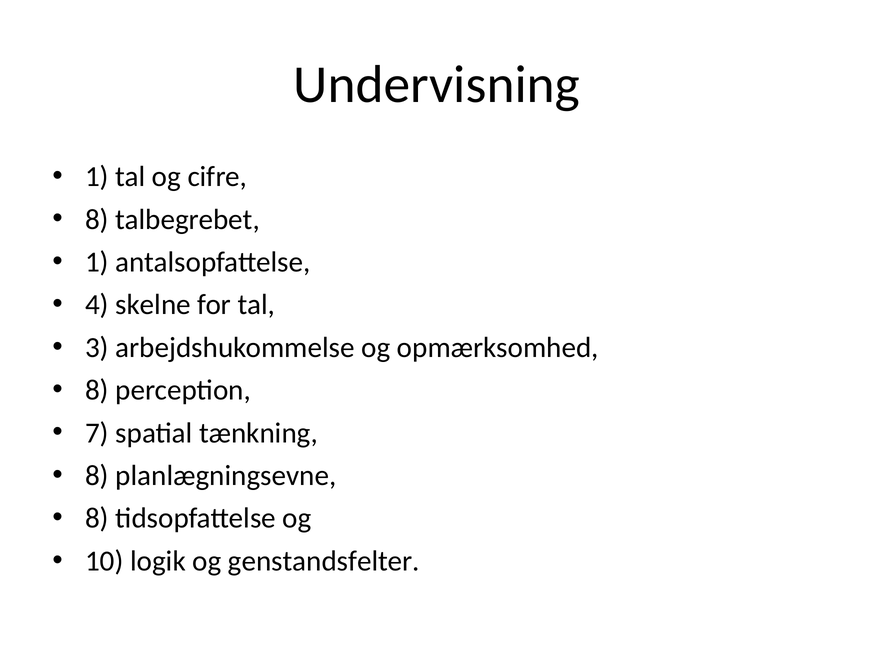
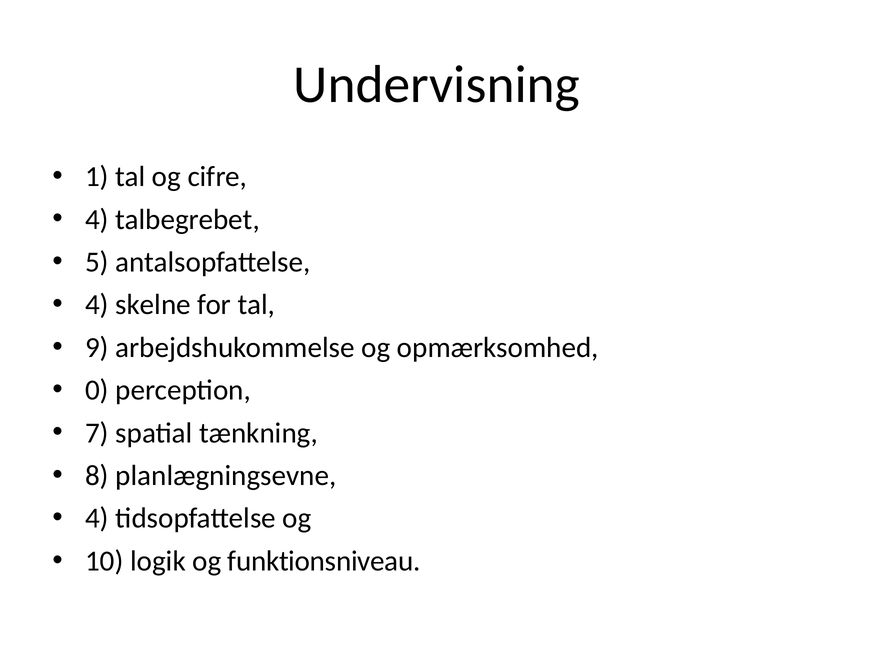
8 at (97, 220): 8 -> 4
1 at (97, 262): 1 -> 5
3: 3 -> 9
8 at (97, 391): 8 -> 0
8 at (97, 519): 8 -> 4
genstandsfelter: genstandsfelter -> funktionsniveau
